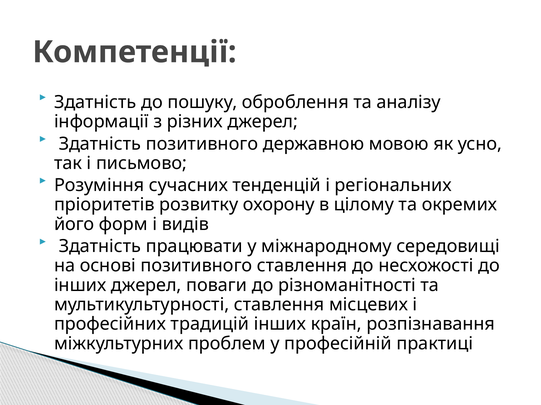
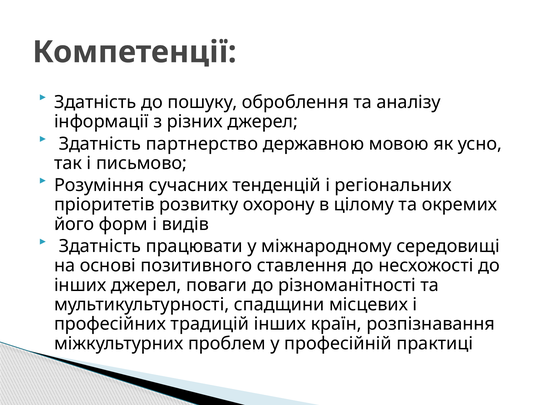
Здатність позитивного: позитивного -> партнерство
мультикультурності ставлення: ставлення -> спадщини
